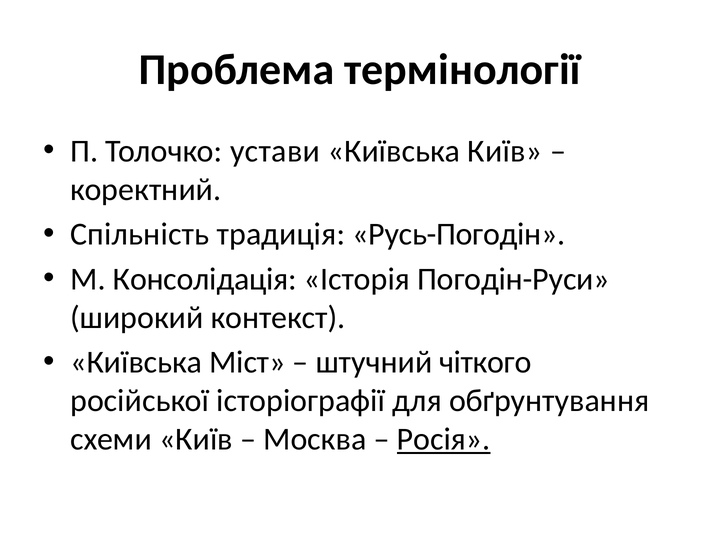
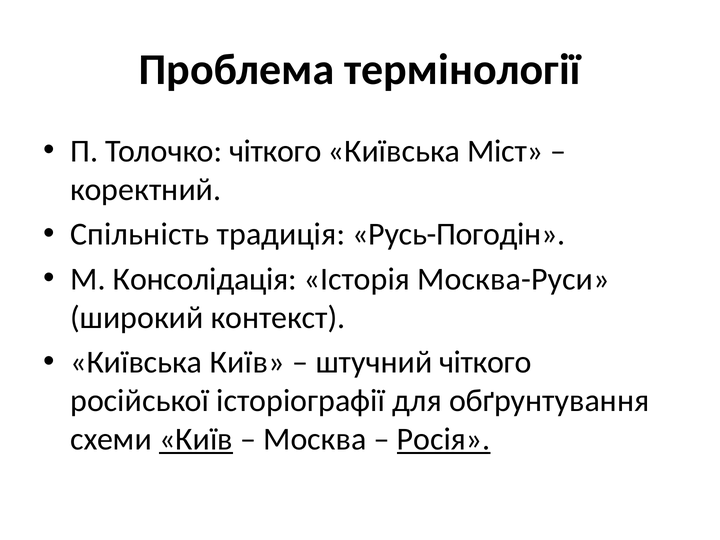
Толочко устави: устави -> чіткого
Київська Київ: Київ -> Міст
Погодін-Руси: Погодін-Руси -> Москва-Руси
Київська Міст: Міст -> Київ
Київ at (196, 439) underline: none -> present
